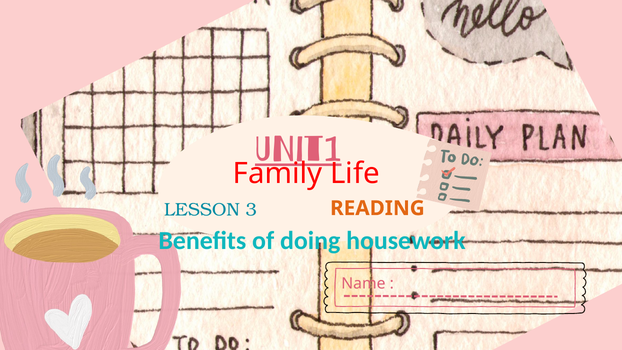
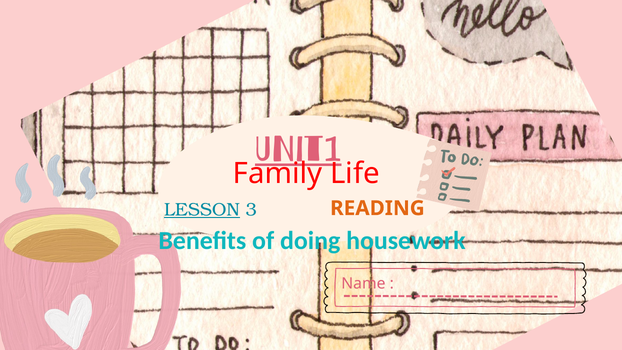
LESSON underline: none -> present
